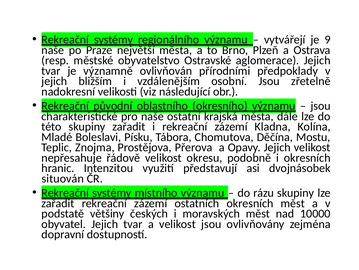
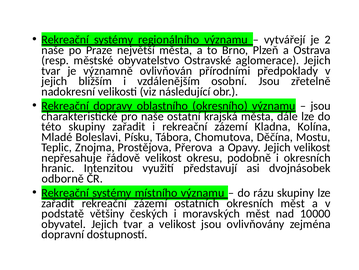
9: 9 -> 2
původní: původní -> dopravy
situován: situován -> odborně
